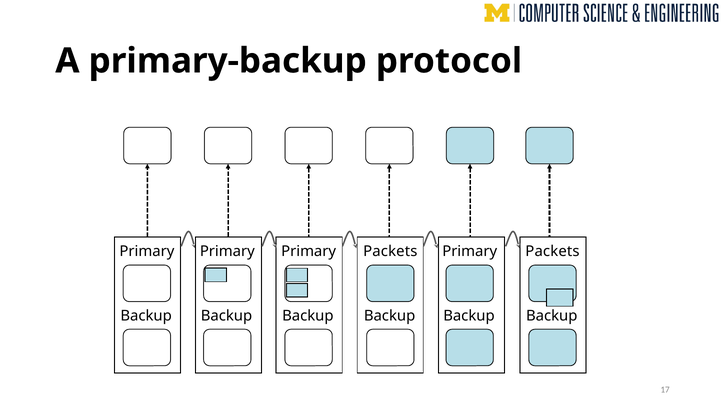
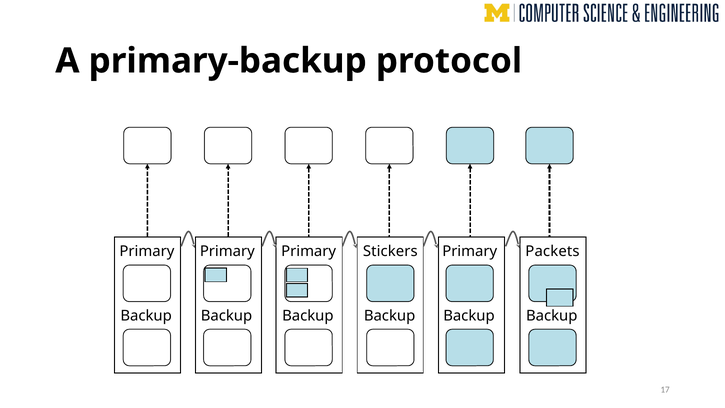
Packets at (390, 251): Packets -> Stickers
